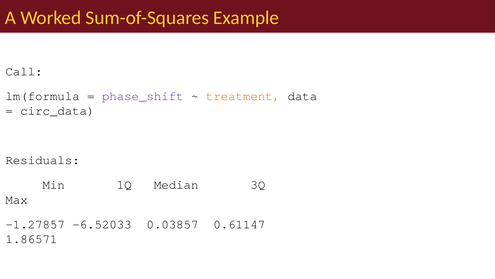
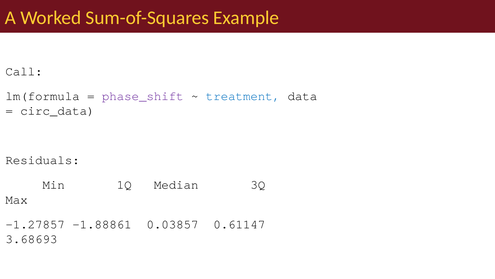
treatment at (243, 96) colour: orange -> blue
-6.52033: -6.52033 -> -1.88861
1.86571: 1.86571 -> 3.68693
